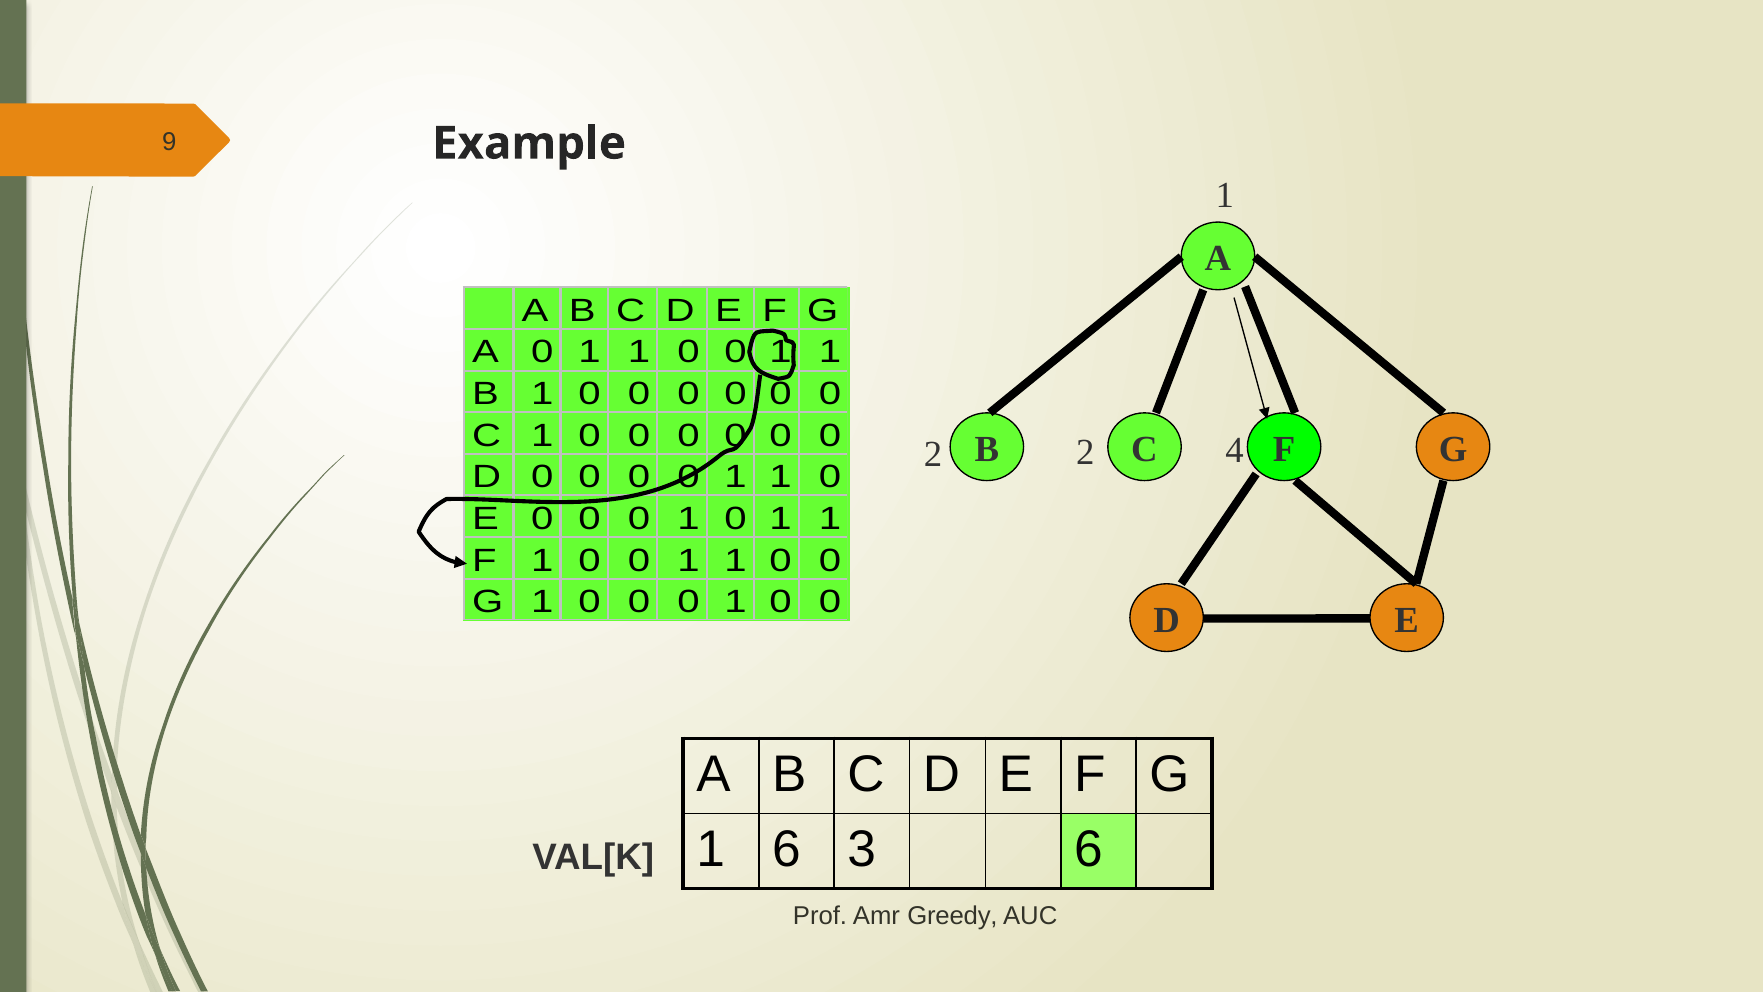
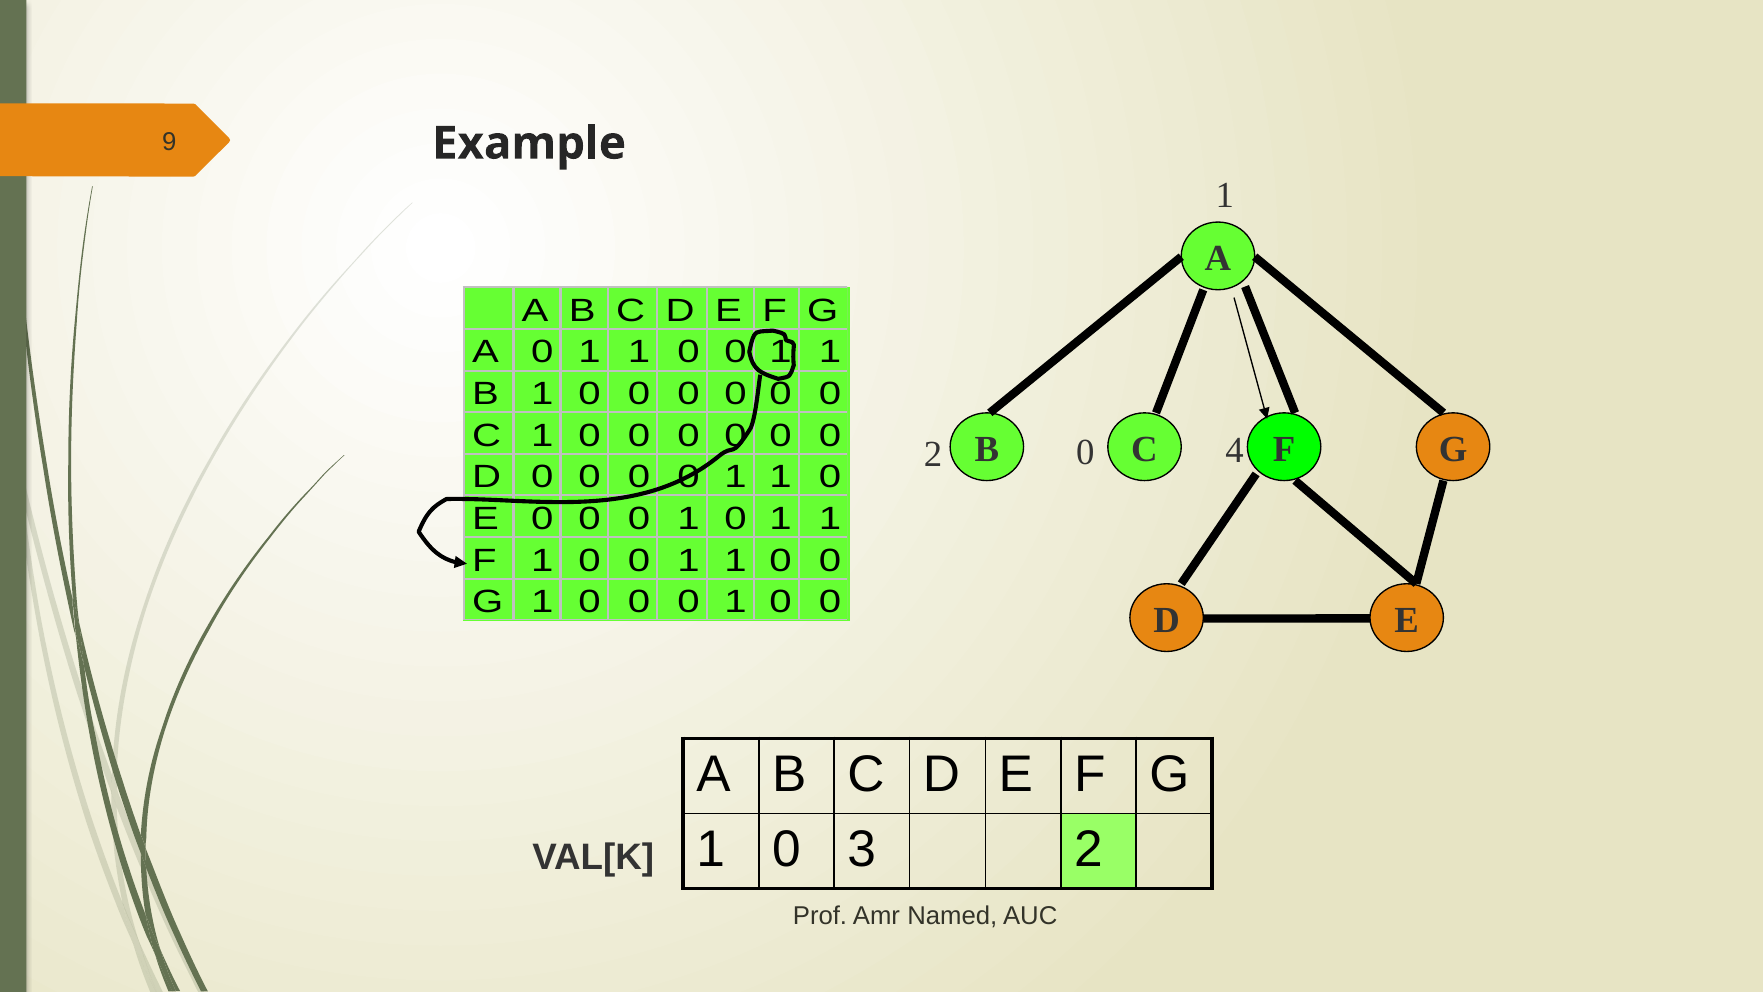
2 2: 2 -> 0
6 at (786, 849): 6 -> 0
3 6: 6 -> 2
Greedy: Greedy -> Named
